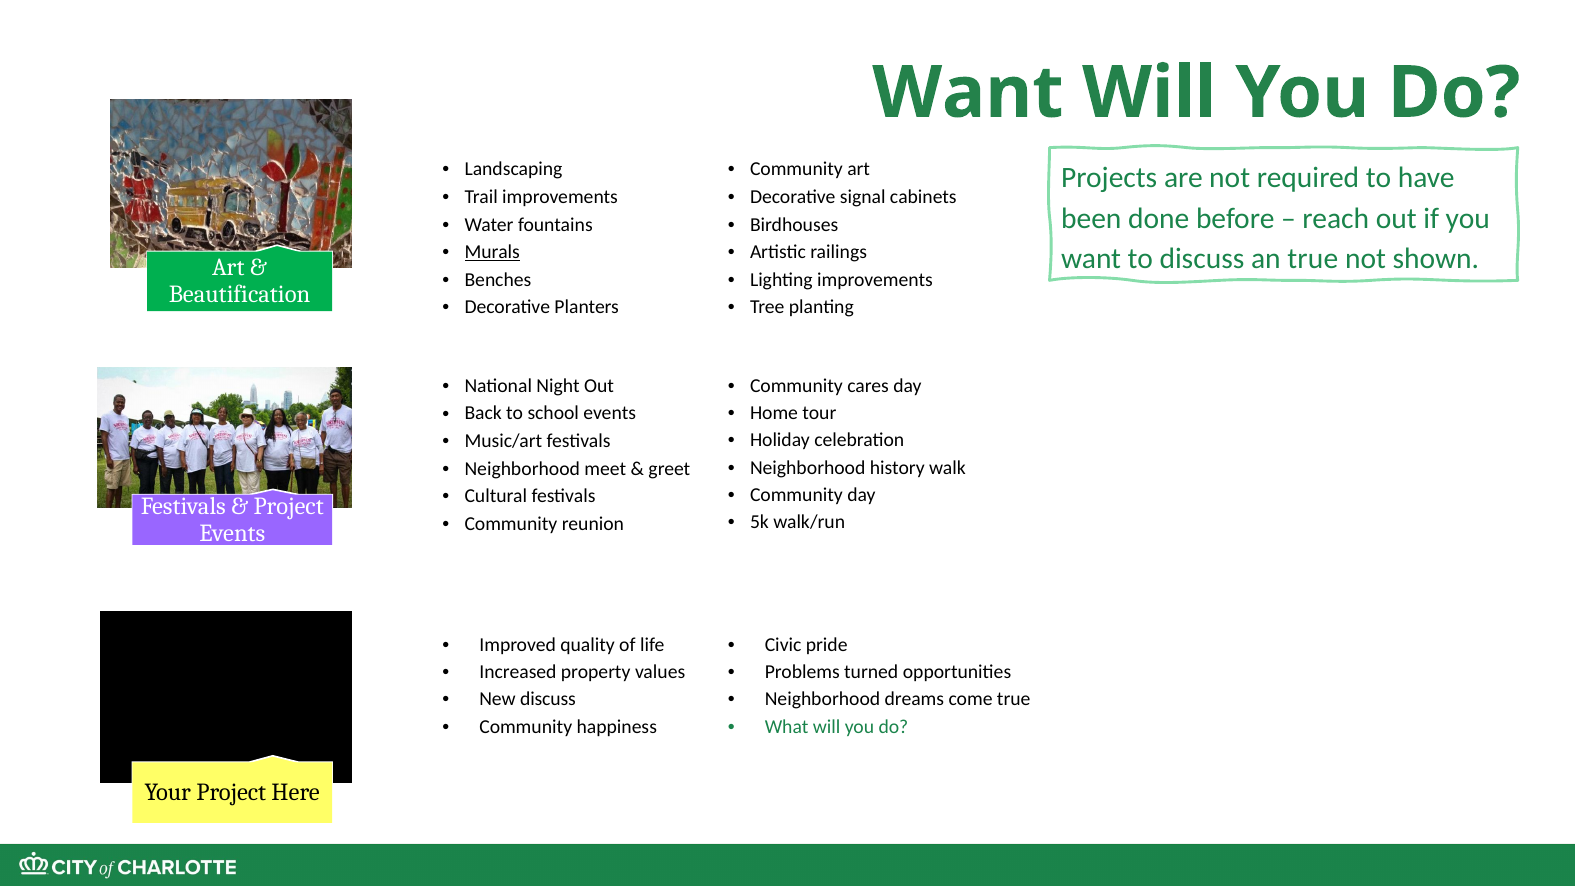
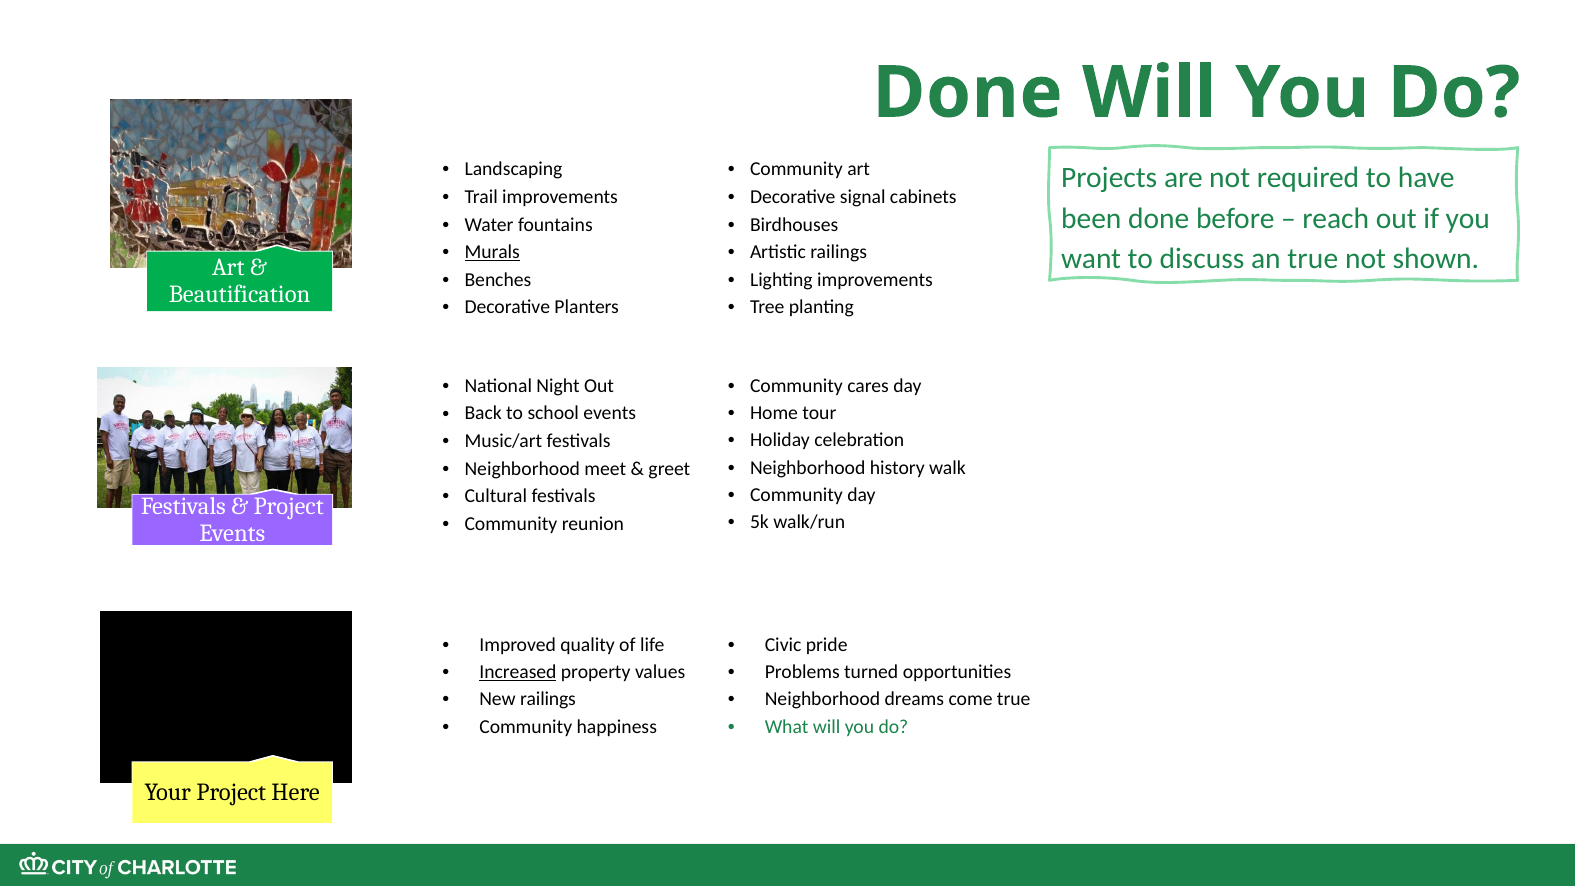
Want at (968, 93): Want -> Done
Increased underline: none -> present
New discuss: discuss -> railings
